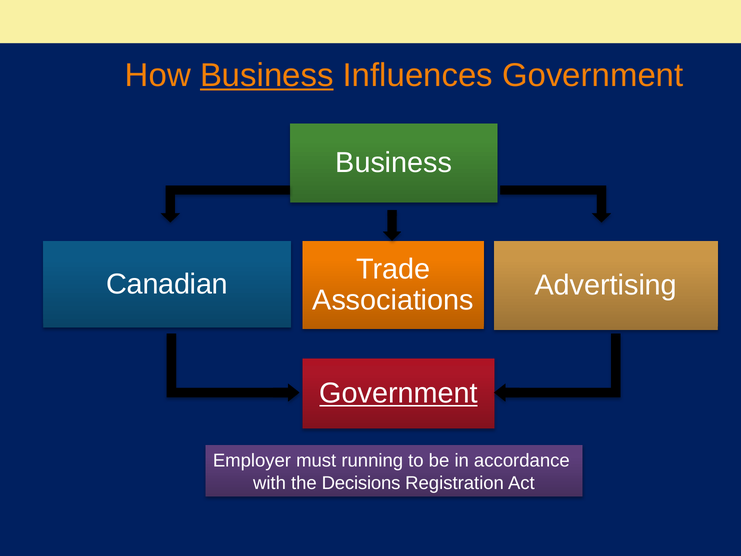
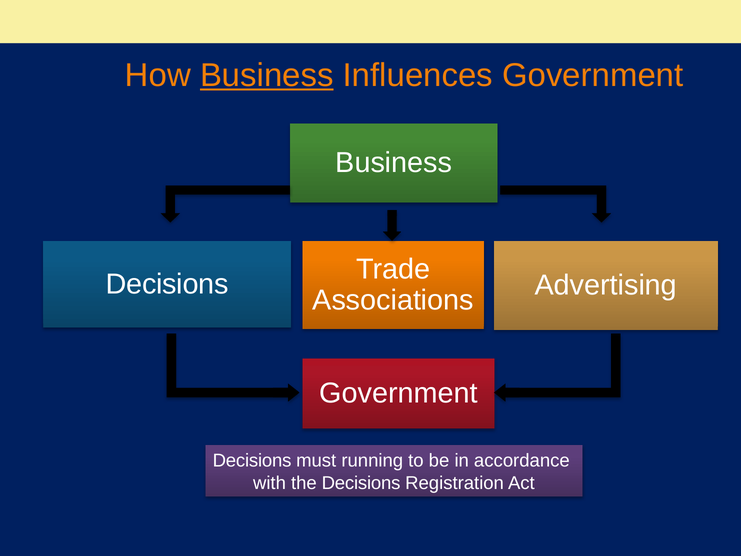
Canadian at (167, 284): Canadian -> Decisions
Government at (399, 393) underline: present -> none
Employer at (252, 461): Employer -> Decisions
